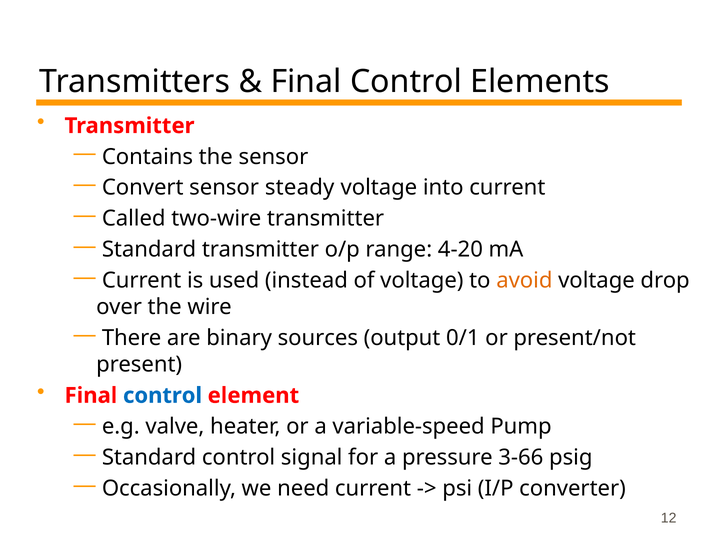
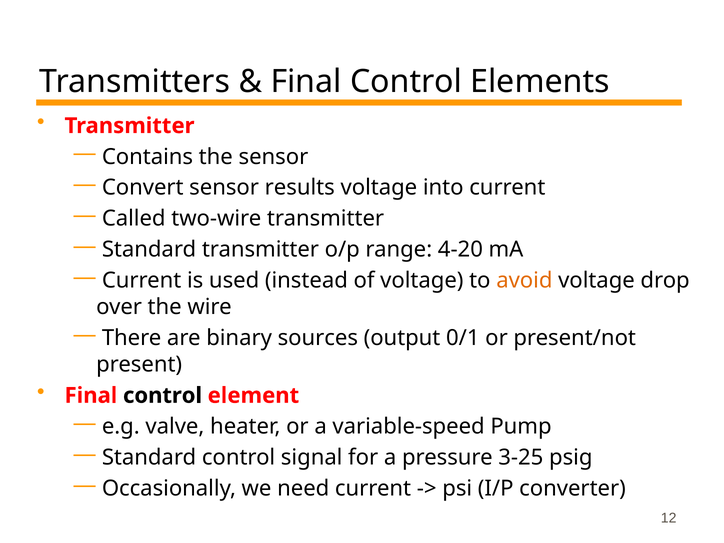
steady: steady -> results
control at (163, 396) colour: blue -> black
3-66: 3-66 -> 3-25
